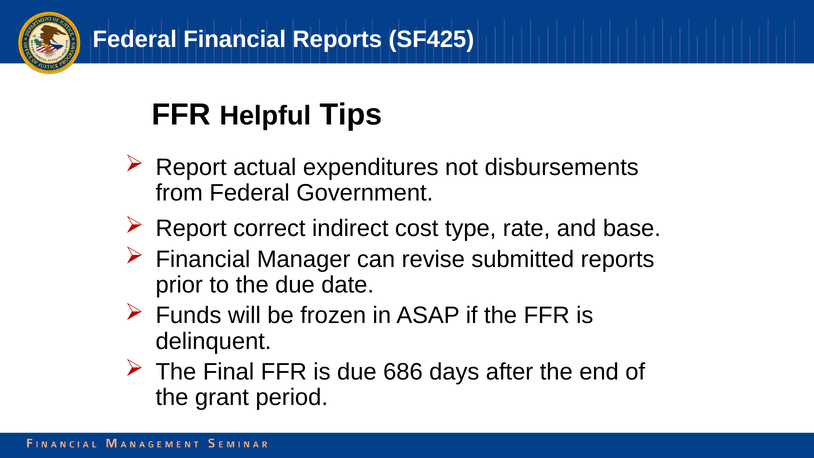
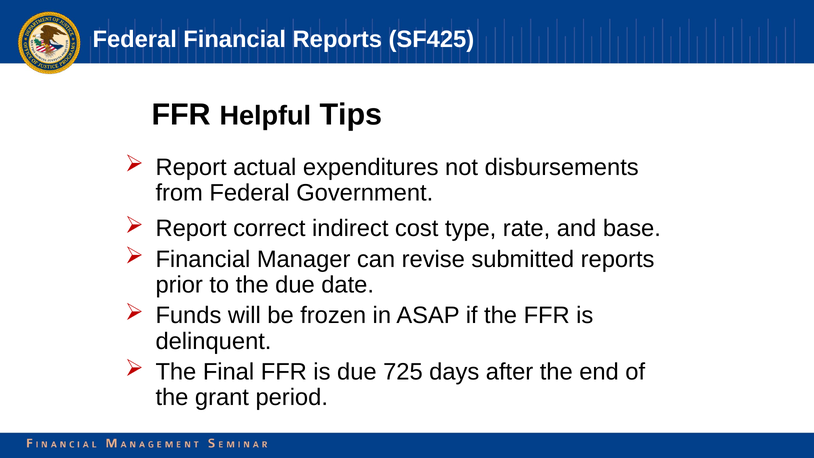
686: 686 -> 725
